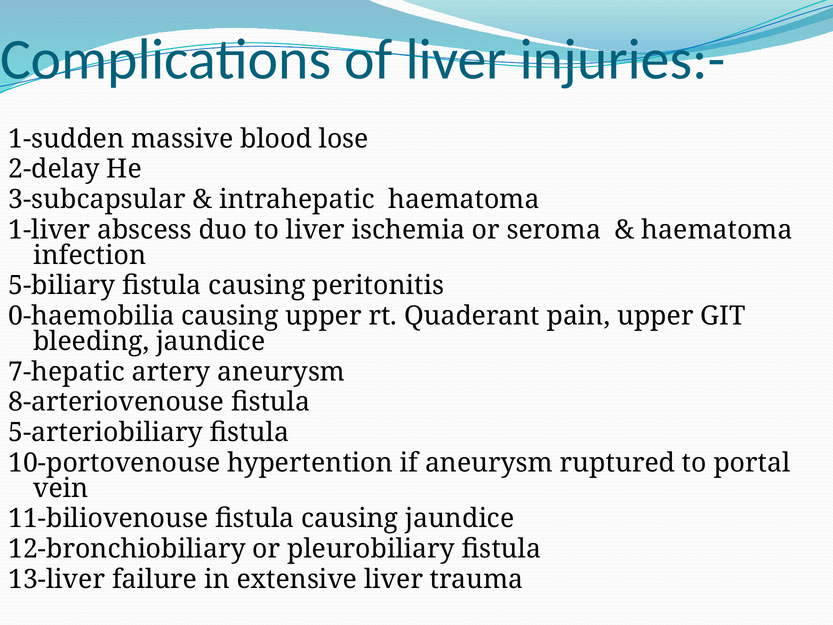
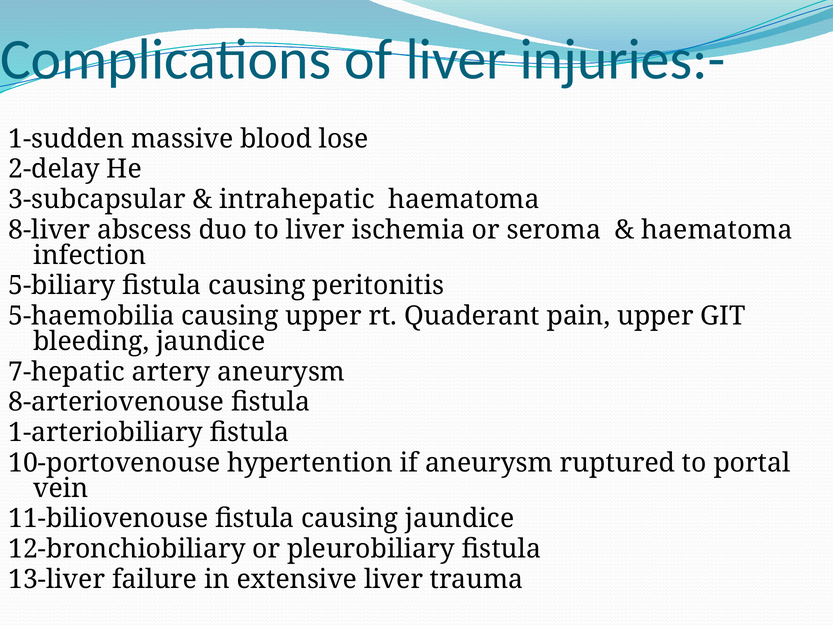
1-liver: 1-liver -> 8-liver
0-haemobilia: 0-haemobilia -> 5-haemobilia
5-arteriobiliary: 5-arteriobiliary -> 1-arteriobiliary
